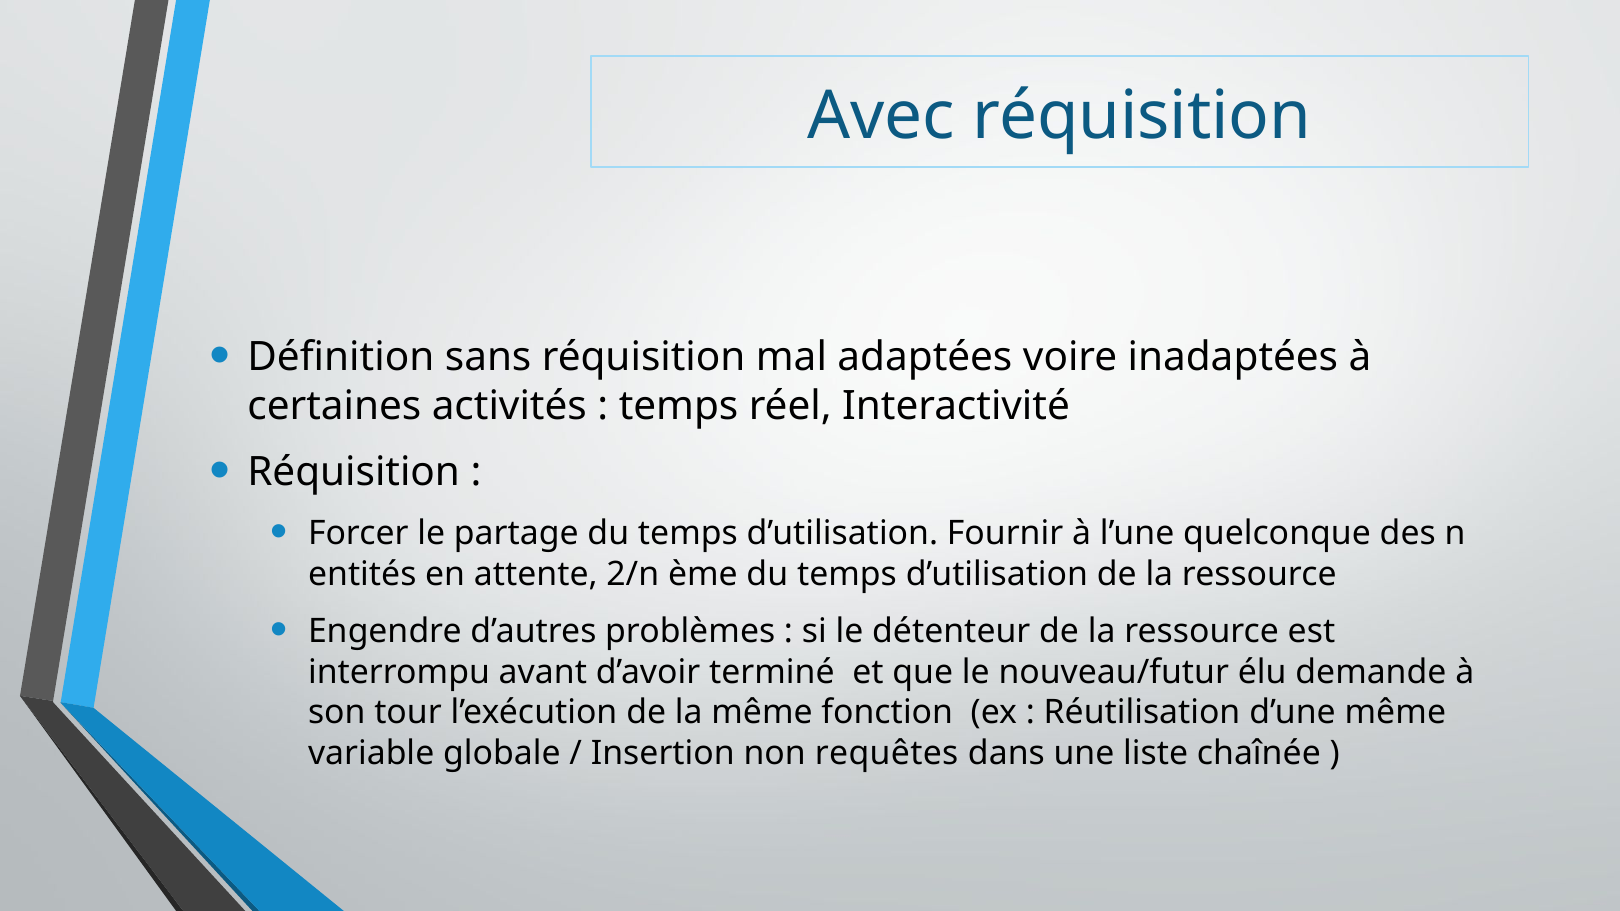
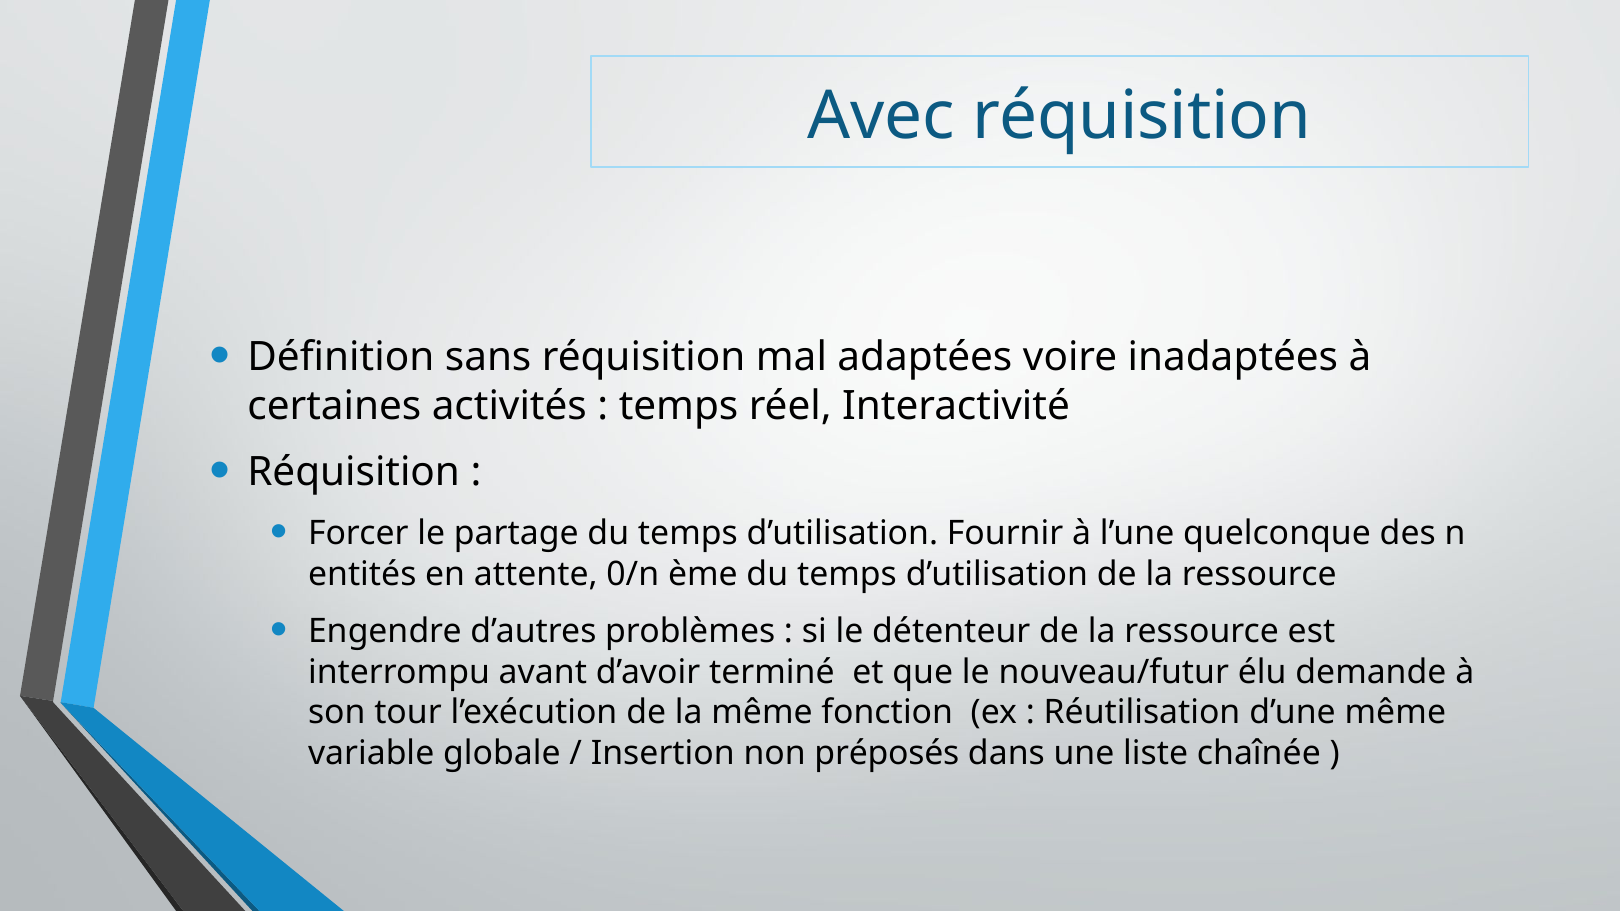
2/n: 2/n -> 0/n
requêtes: requêtes -> préposés
